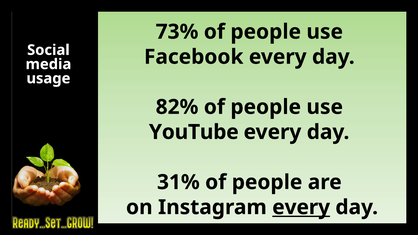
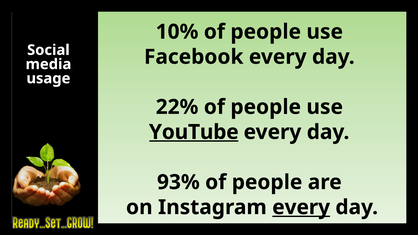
73%: 73% -> 10%
82%: 82% -> 22%
YouTube underline: none -> present
31%: 31% -> 93%
